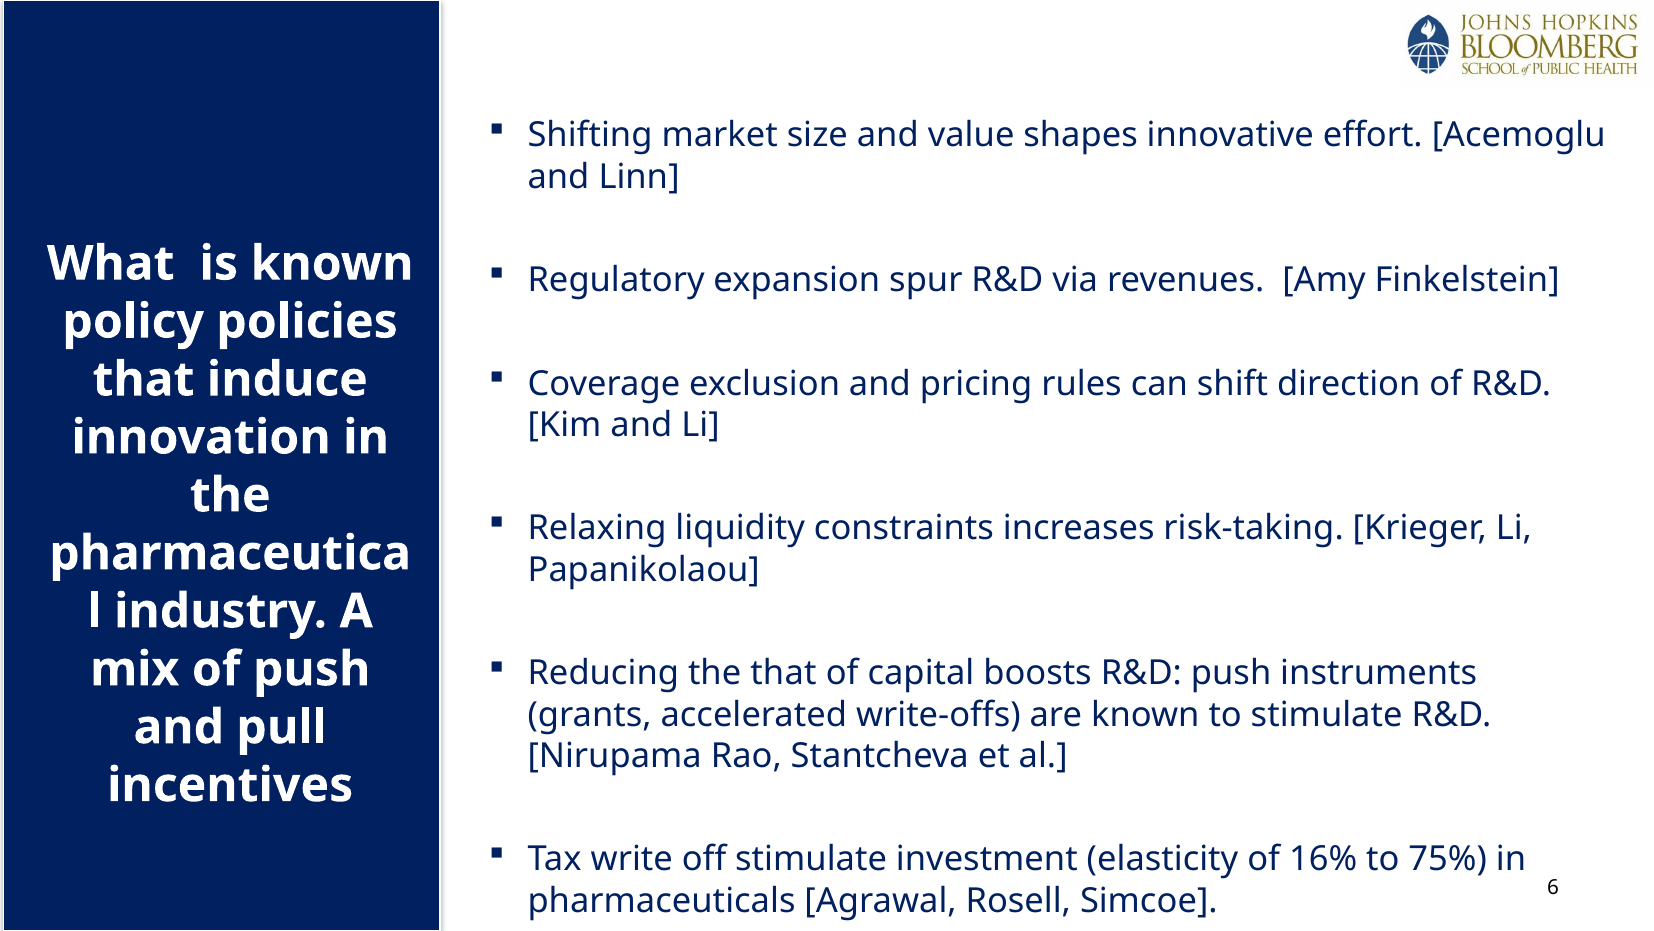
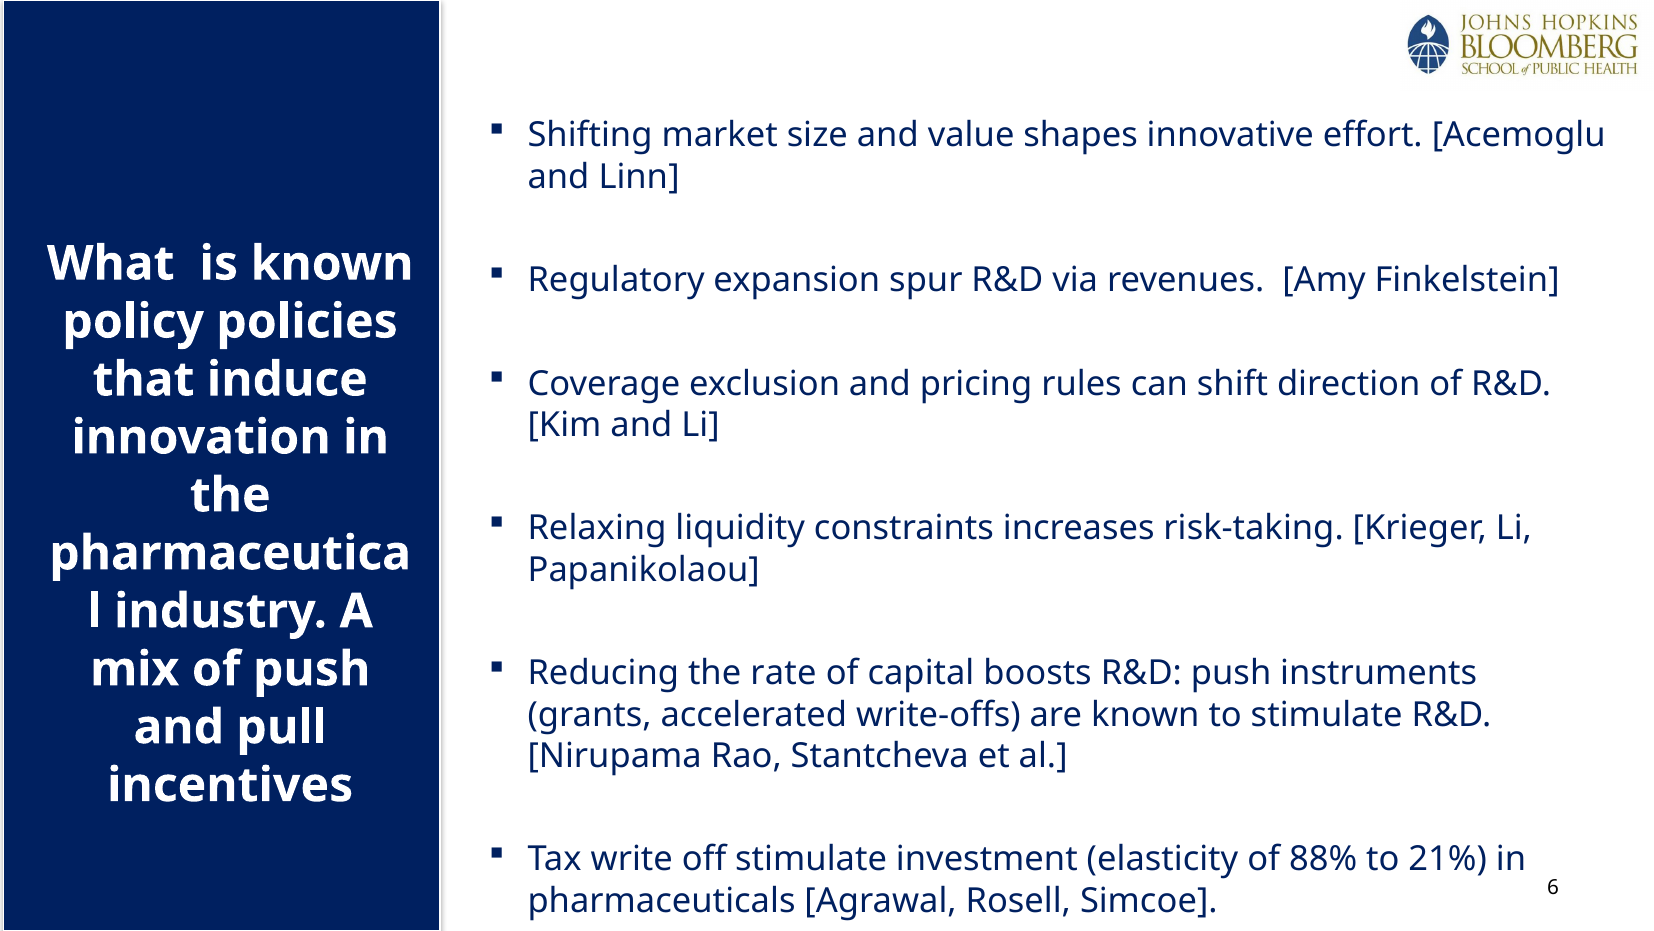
the that: that -> rate
16%: 16% -> 88%
75%: 75% -> 21%
